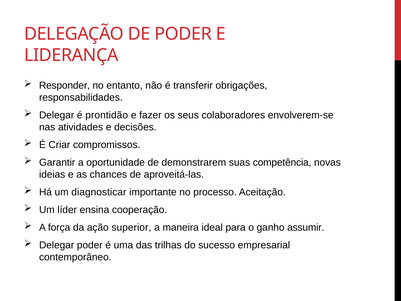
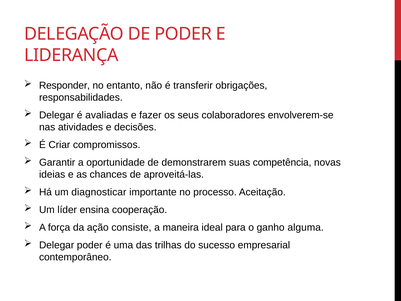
prontidão: prontidão -> avaliadas
superior: superior -> consiste
assumir: assumir -> alguma
